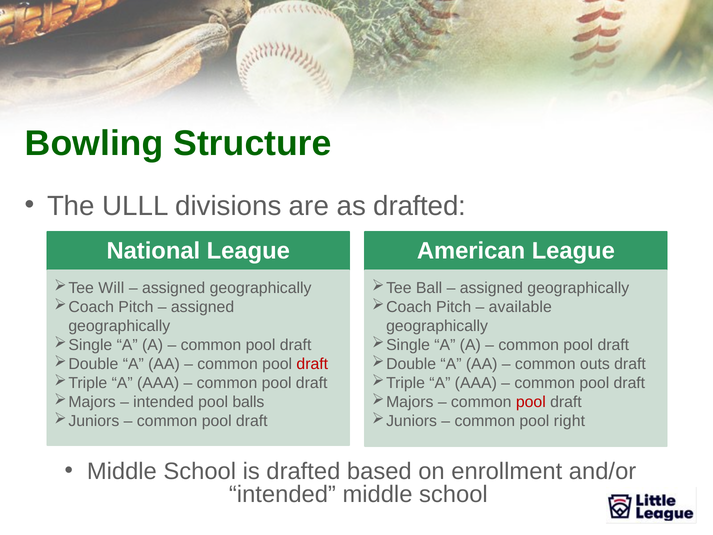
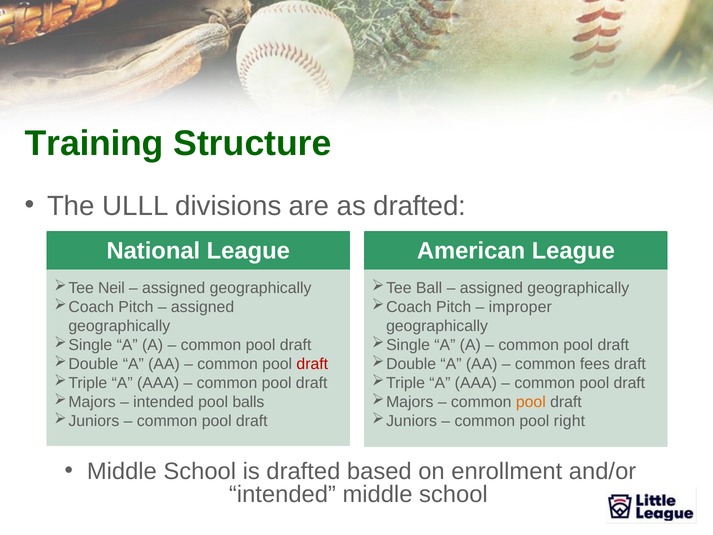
Bowling: Bowling -> Training
Will: Will -> Neil
available: available -> improper
outs: outs -> fees
pool at (531, 402) colour: red -> orange
